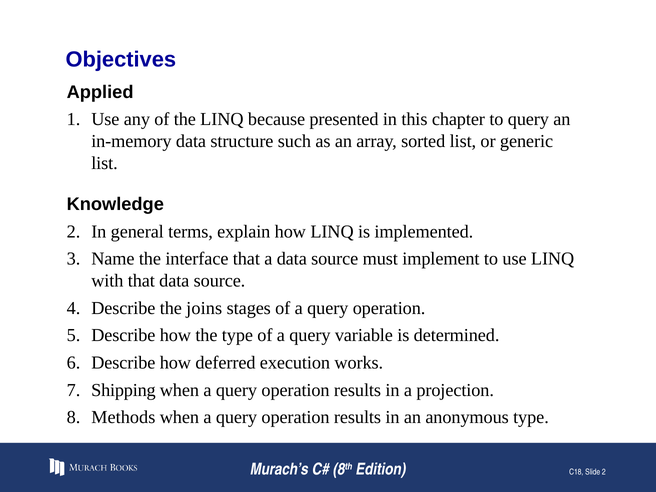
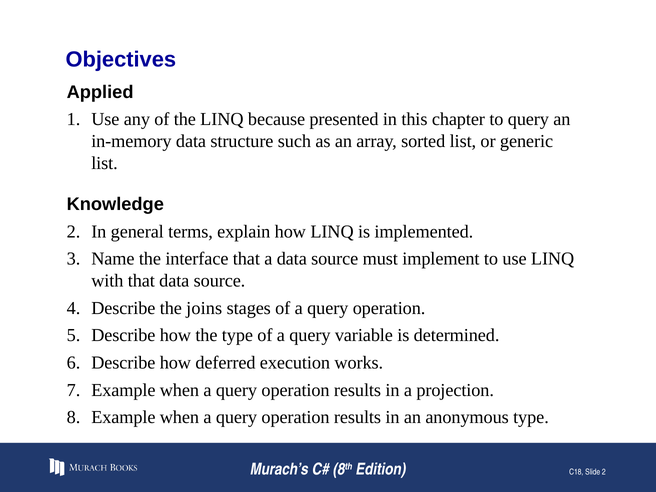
Shipping at (123, 390): Shipping -> Example
Methods at (123, 417): Methods -> Example
